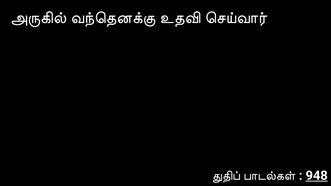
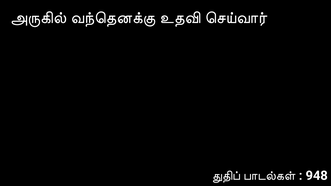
948 underline: present -> none
